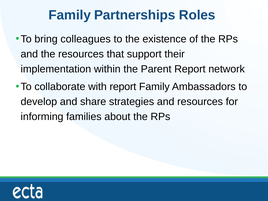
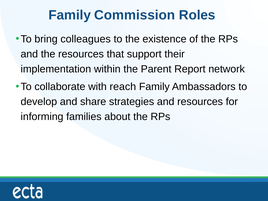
Partnerships: Partnerships -> Commission
with report: report -> reach
